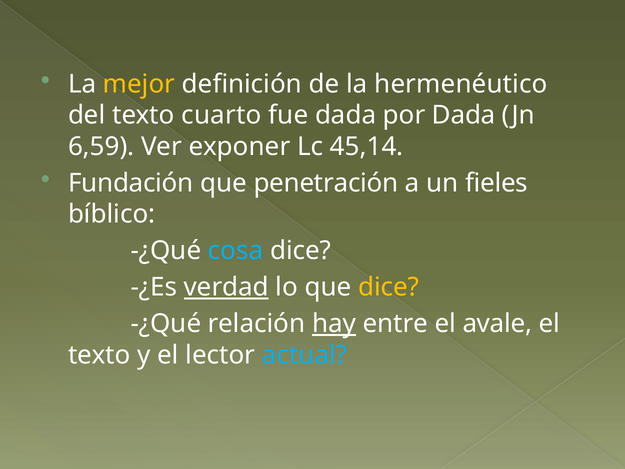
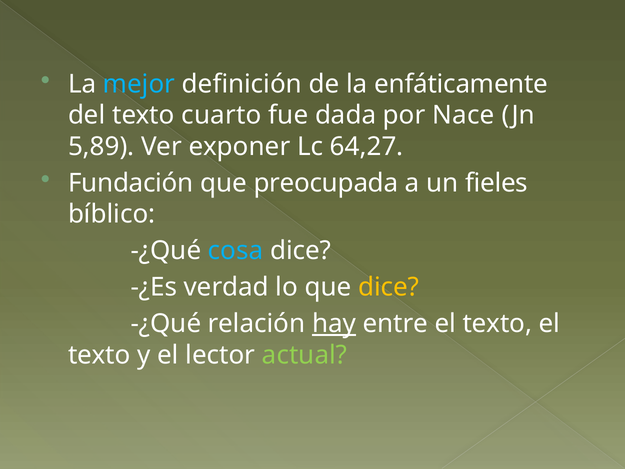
mejor colour: yellow -> light blue
hermenéutico: hermenéutico -> enfáticamente
por Dada: Dada -> Nace
6,59: 6,59 -> 5,89
45,14: 45,14 -> 64,27
penetración: penetración -> preocupada
verdad underline: present -> none
entre el avale: avale -> texto
actual colour: light blue -> light green
